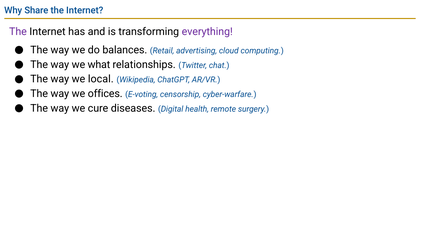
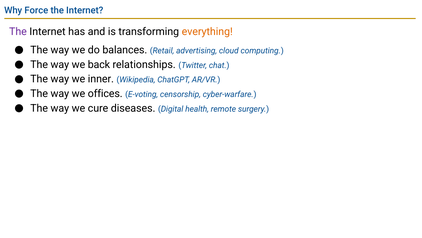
Share: Share -> Force
everything colour: purple -> orange
what: what -> back
local: local -> inner
